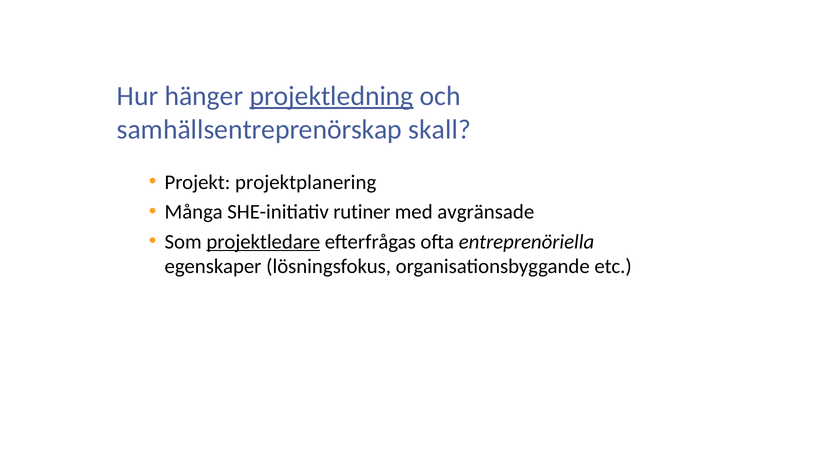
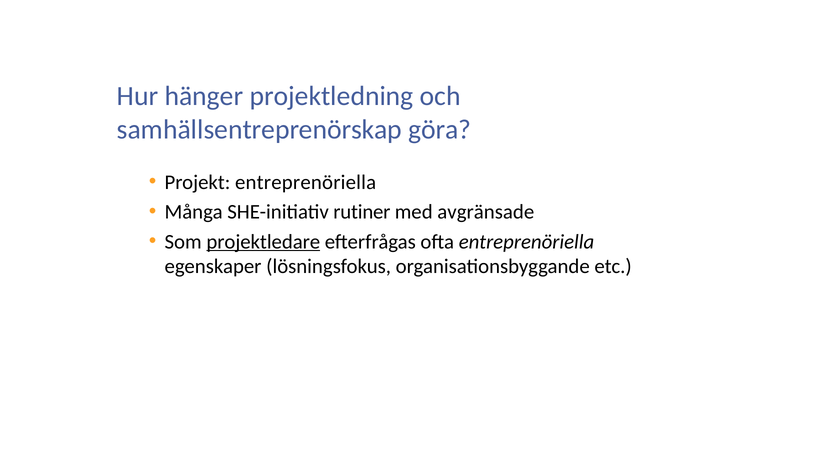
projektledning underline: present -> none
skall: skall -> göra
Projekt projektplanering: projektplanering -> entreprenöriella
